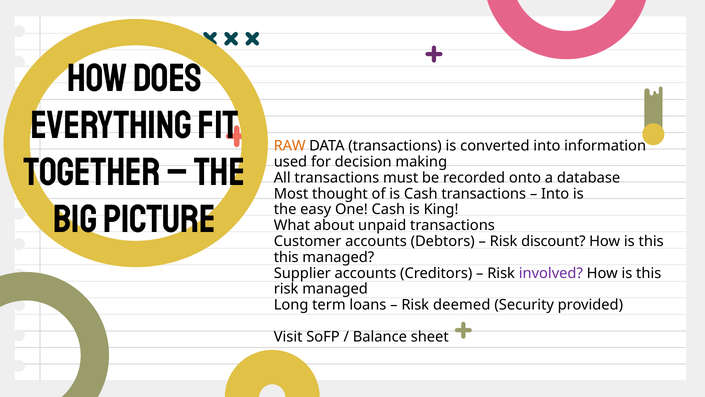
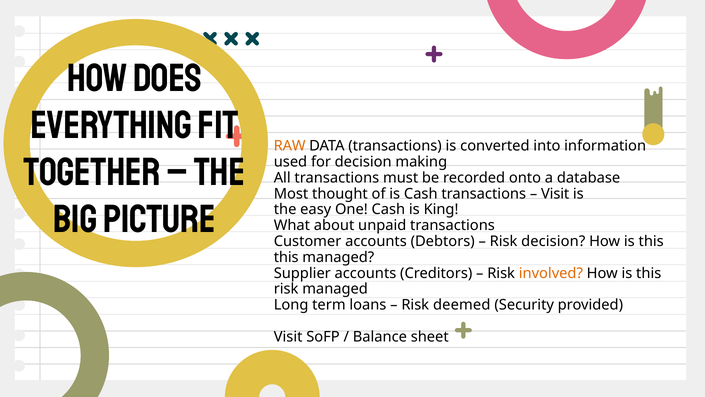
Into at (555, 194): Into -> Visit
Risk discount: discount -> decision
involved colour: purple -> orange
